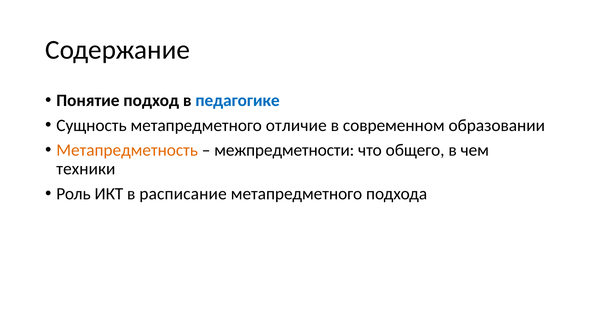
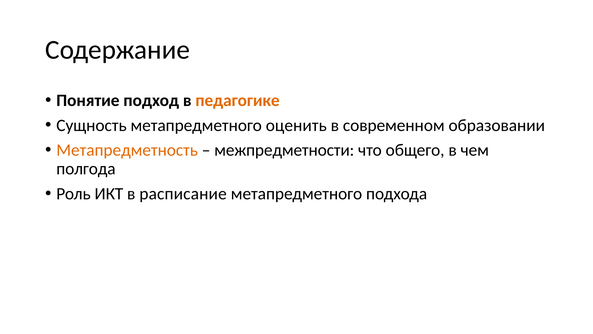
педагогике colour: blue -> orange
отличие: отличие -> оценить
техники: техники -> полгода
